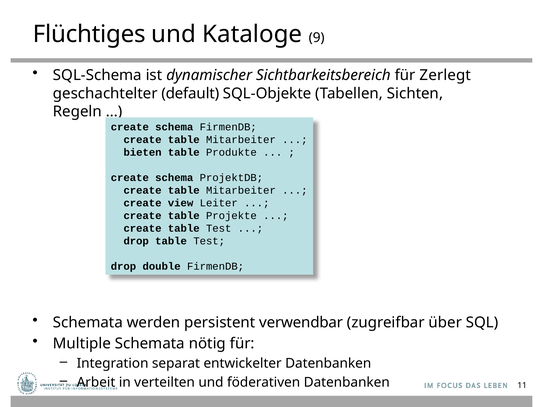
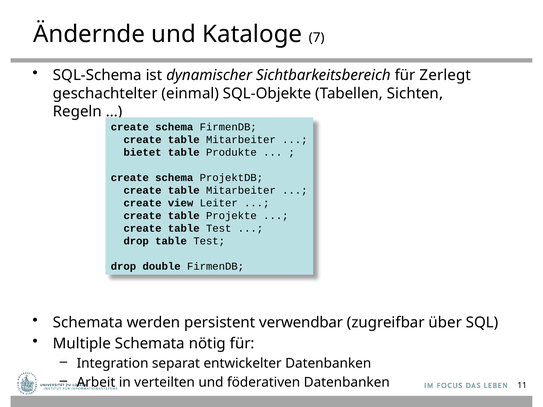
Flüchtiges: Flüchtiges -> Ändernde
9: 9 -> 7
default: default -> einmal
bieten: bieten -> bietet
